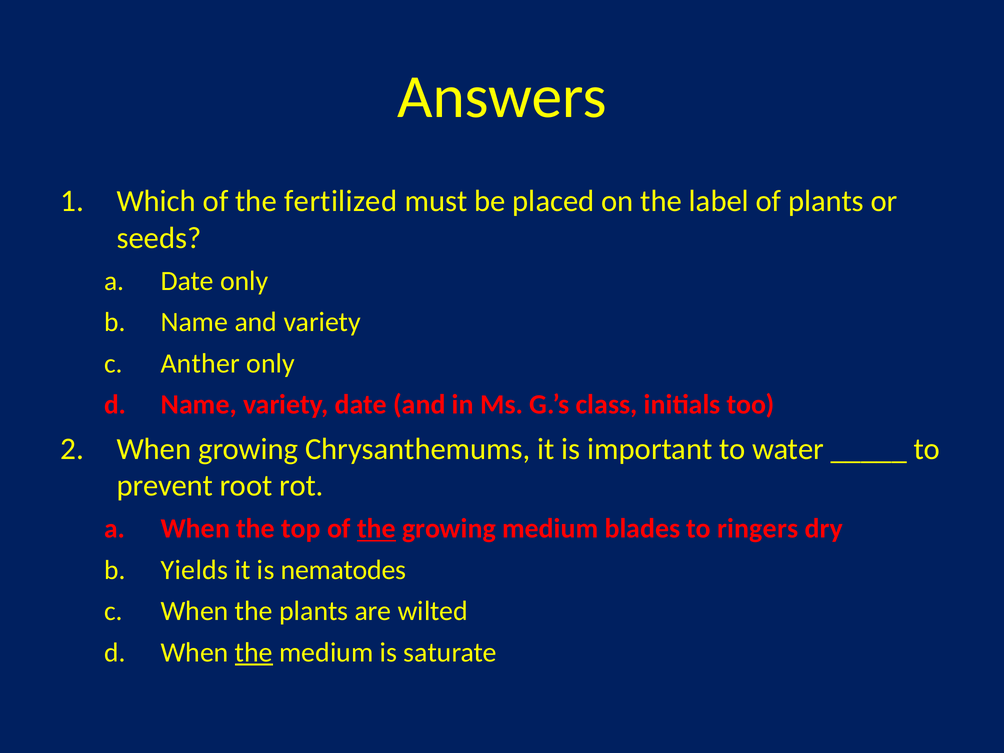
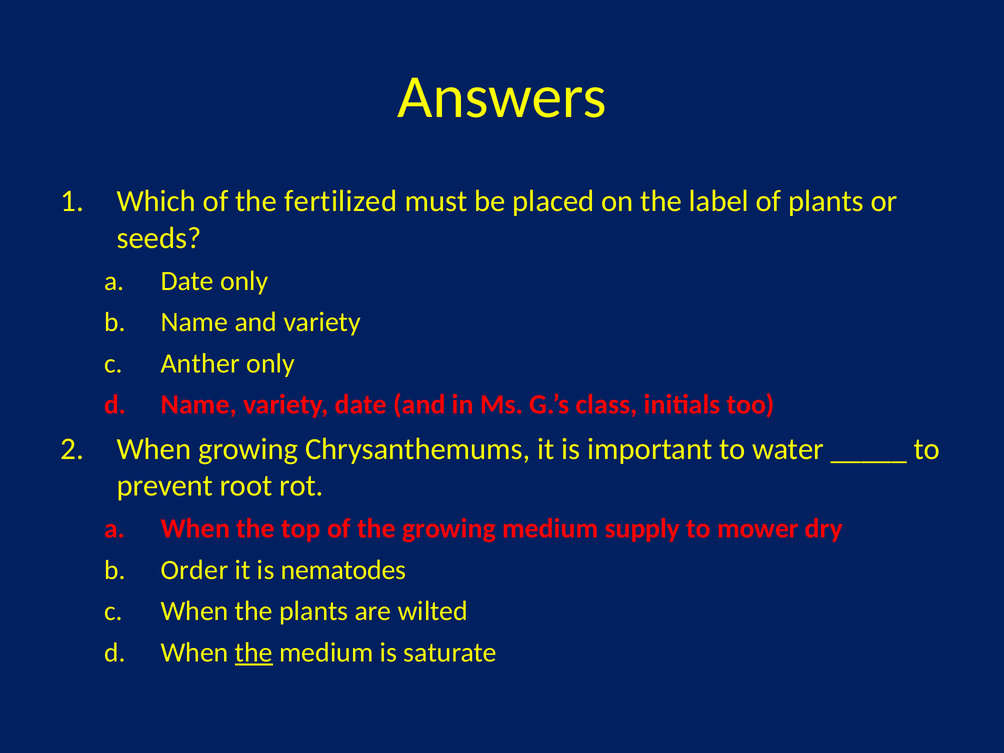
the at (376, 529) underline: present -> none
blades: blades -> supply
ringers: ringers -> mower
Yields: Yields -> Order
